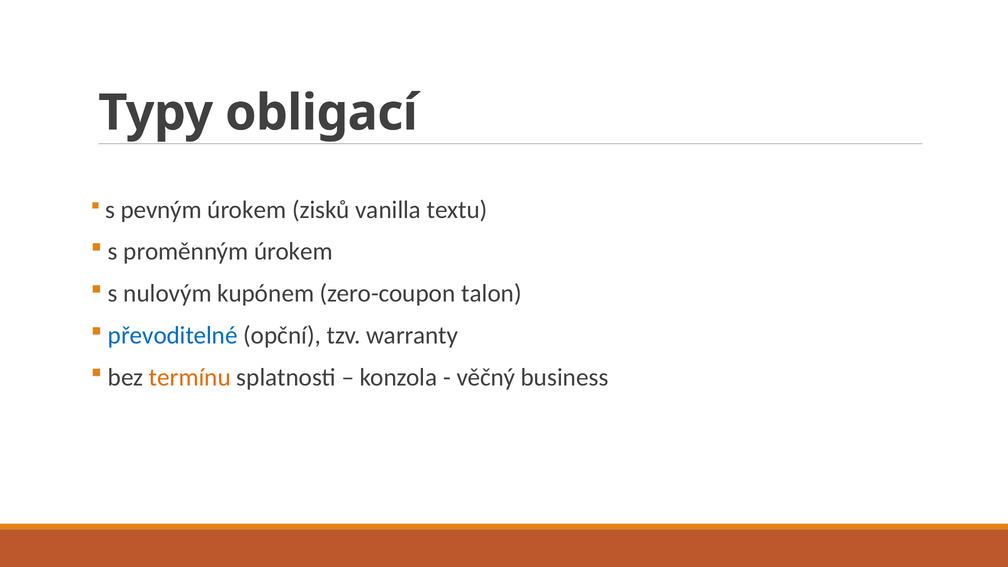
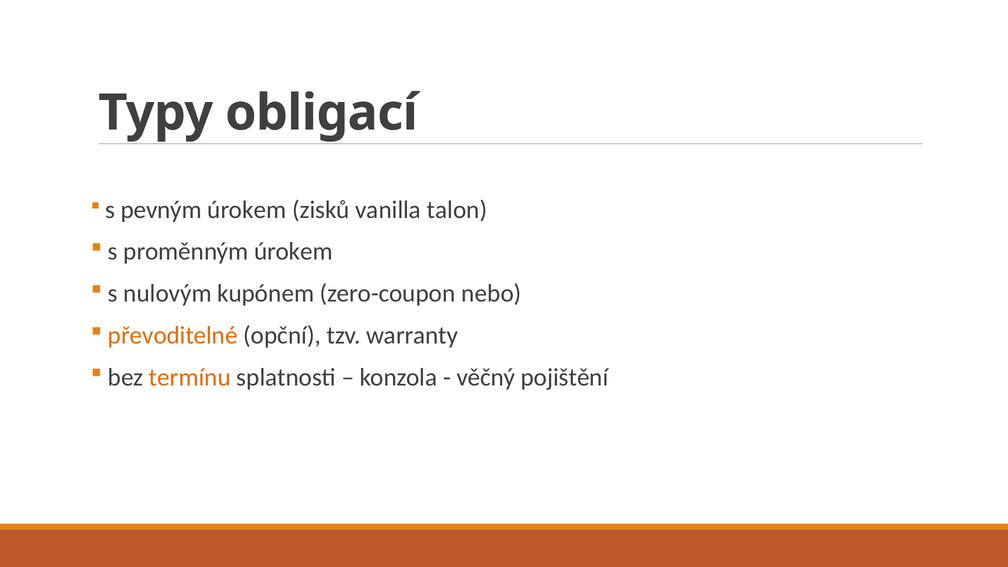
textu: textu -> talon
talon: talon -> nebo
převoditelné colour: blue -> orange
business: business -> pojištění
